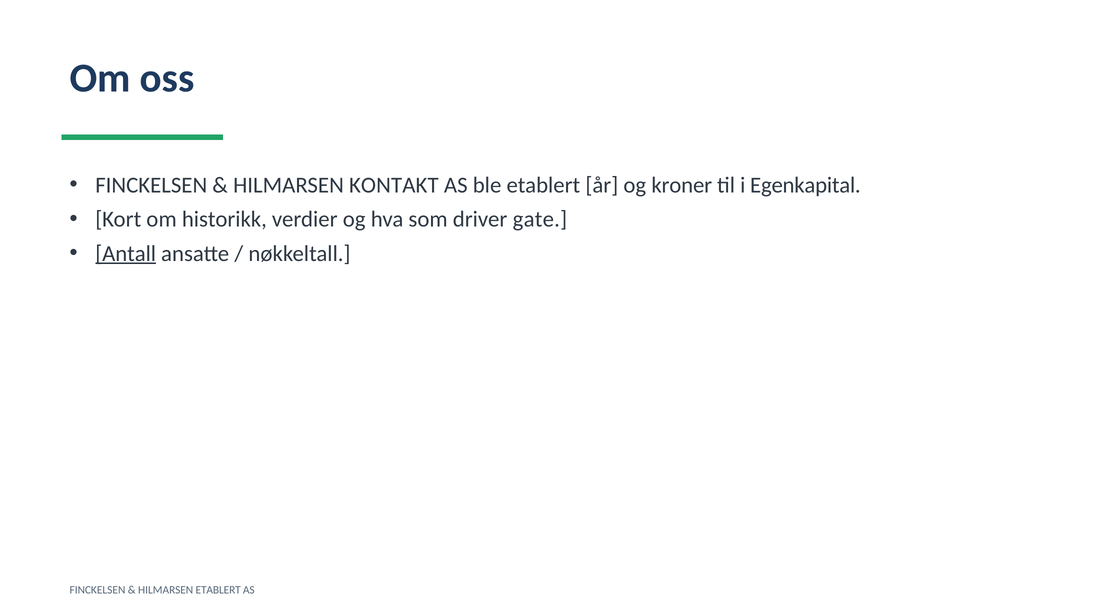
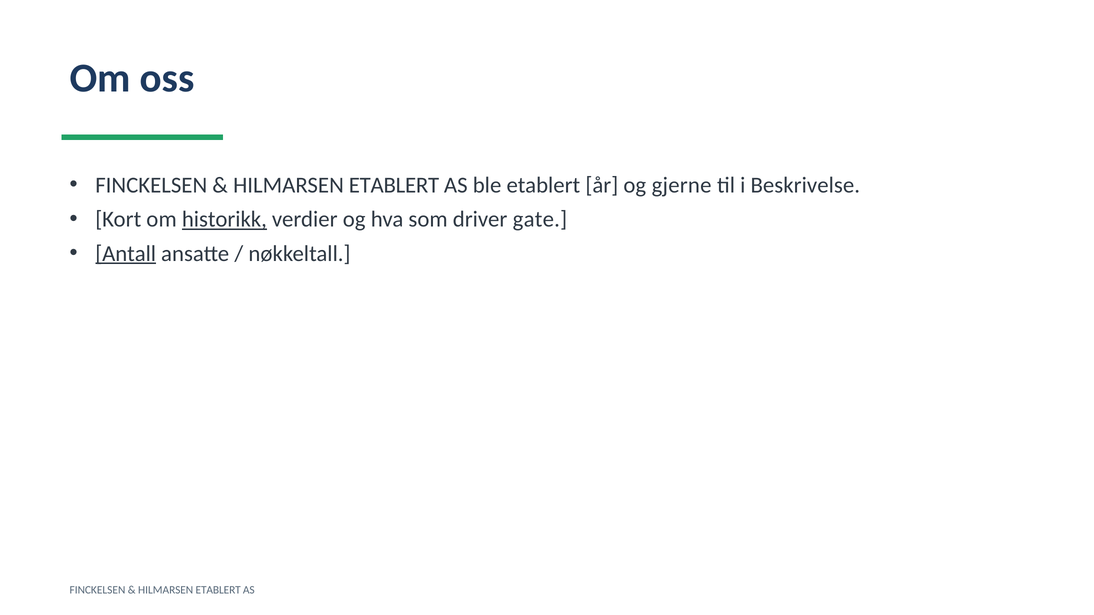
KONTAKT at (394, 185): KONTAKT -> ETABLERT
kroner: kroner -> gjerne
Egenkapital: Egenkapital -> Beskrivelse
historikk underline: none -> present
